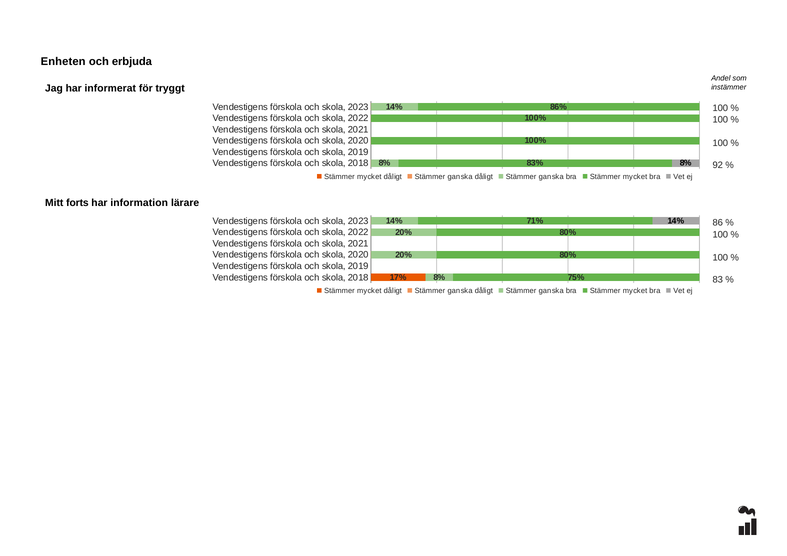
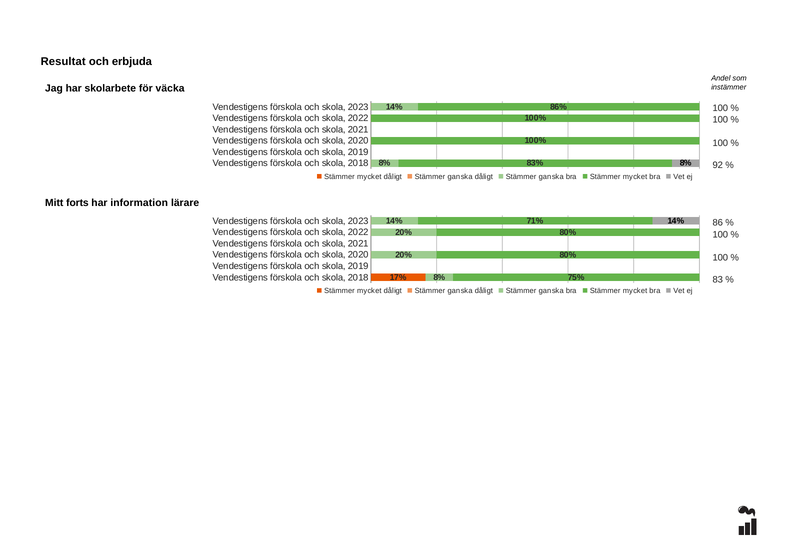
Enheten: Enheten -> Resultat
informerat: informerat -> skolarbete
tryggt: tryggt -> väcka
